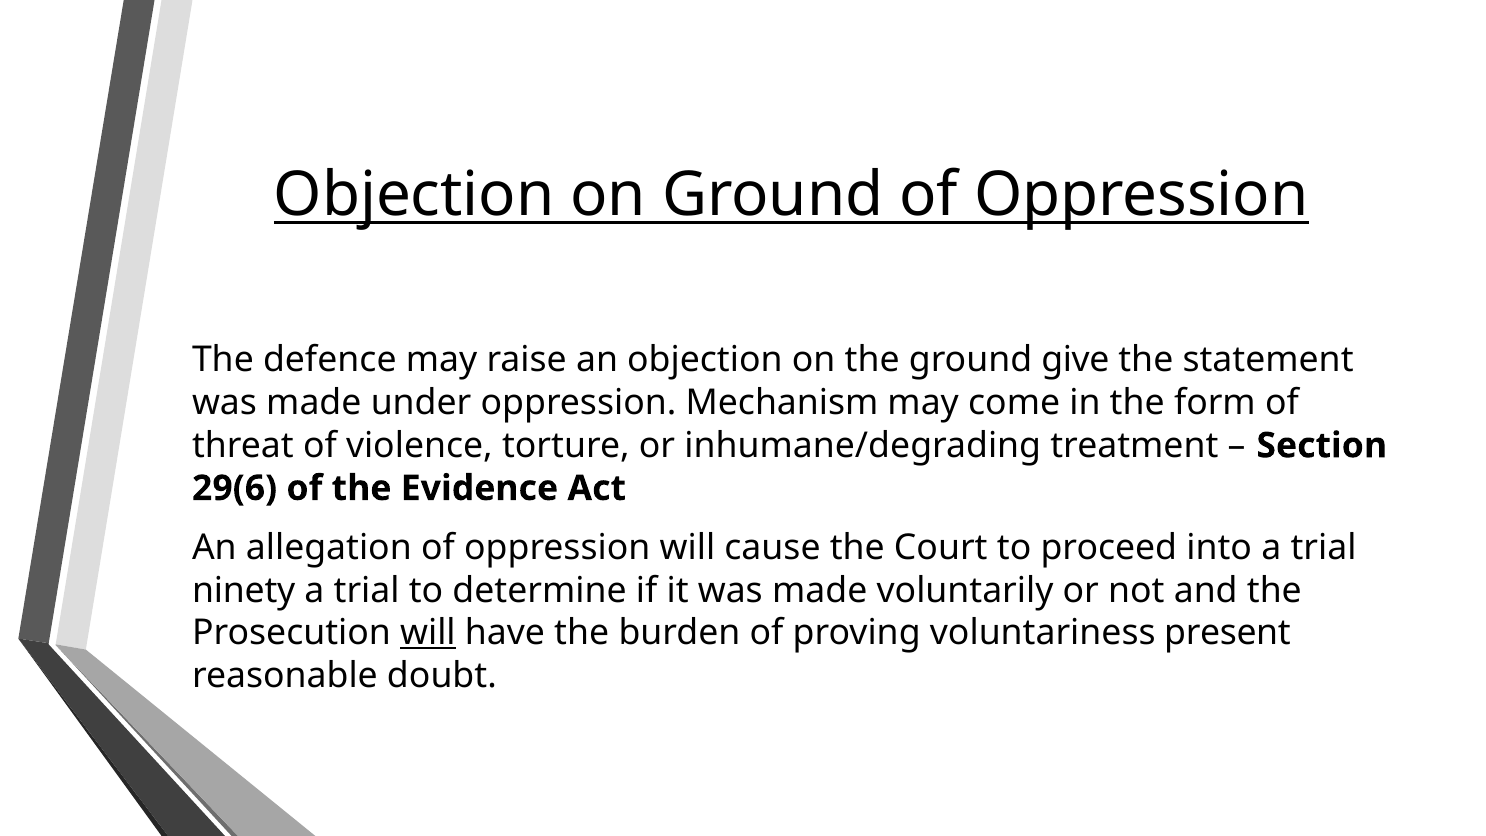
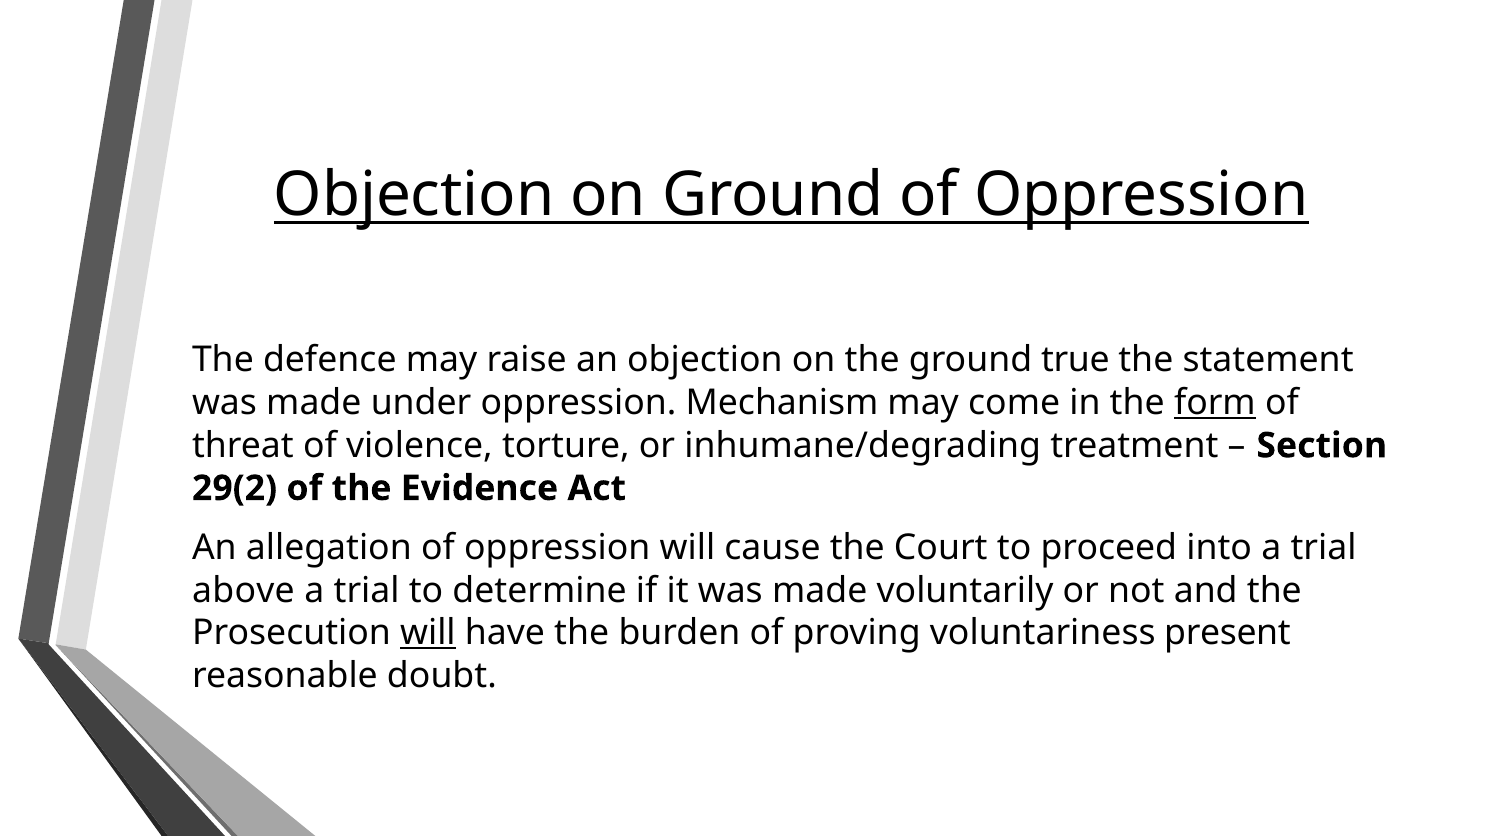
give: give -> true
form underline: none -> present
29(6: 29(6 -> 29(2
ninety: ninety -> above
